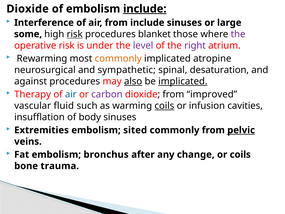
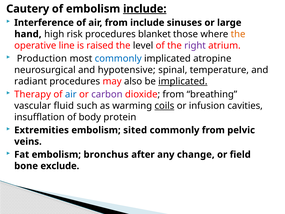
Dioxide at (28, 9): Dioxide -> Cautery
some: some -> hand
risk at (75, 34) underline: present -> none
the at (238, 34) colour: purple -> orange
operative risk: risk -> line
under: under -> raised
level colour: purple -> black
Rewarming: Rewarming -> Production
commonly at (118, 58) colour: orange -> blue
sympathetic: sympathetic -> hypotensive
desaturation: desaturation -> temperature
against: against -> radiant
also underline: present -> none
improved: improved -> breathing
body sinuses: sinuses -> protein
pelvic underline: present -> none
or coils: coils -> field
trauma: trauma -> exclude
